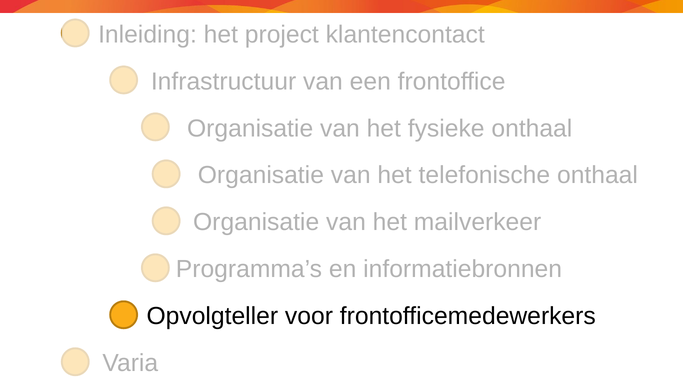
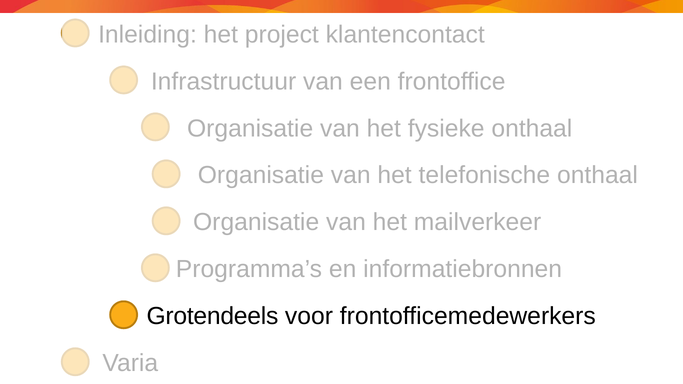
Opvolgteller: Opvolgteller -> Grotendeels
